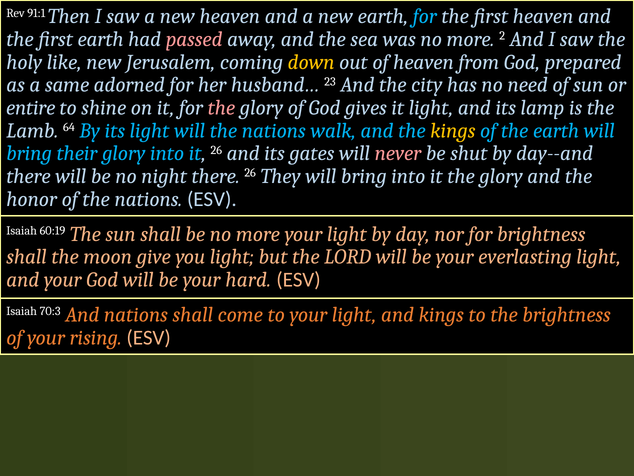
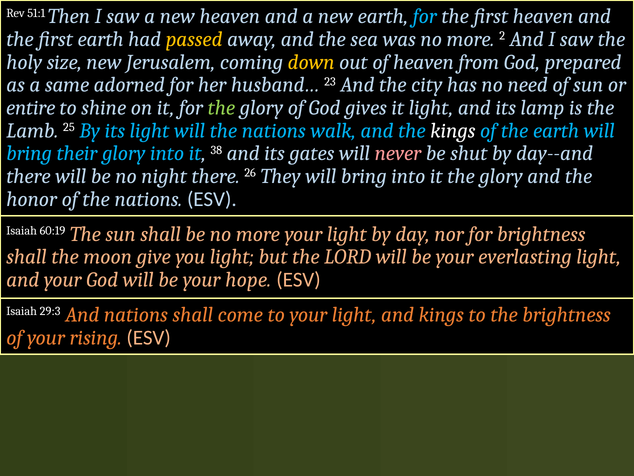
91:1: 91:1 -> 51:1
passed colour: pink -> yellow
like: like -> size
the at (221, 108) colour: pink -> light green
64: 64 -> 25
kings at (453, 130) colour: yellow -> white
it 26: 26 -> 38
hard: hard -> hope
70:3: 70:3 -> 29:3
